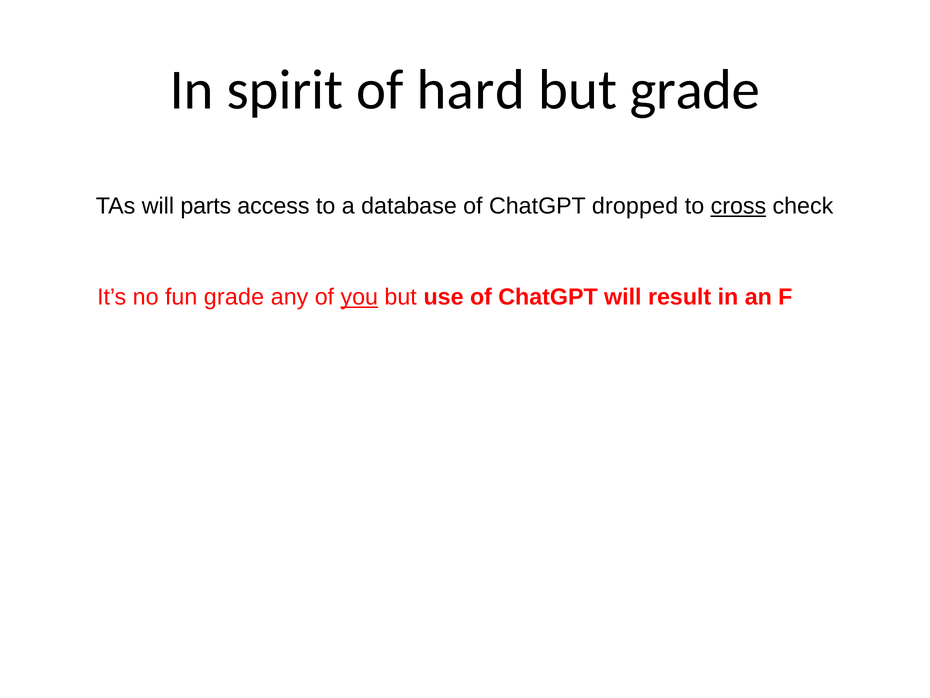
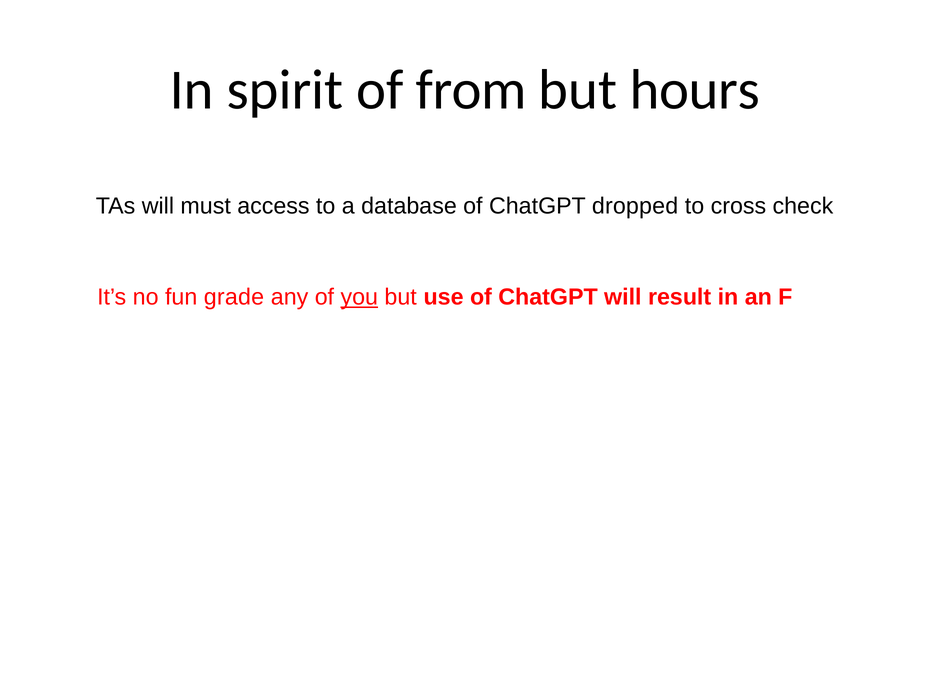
hard: hard -> from
but grade: grade -> hours
parts: parts -> must
cross underline: present -> none
